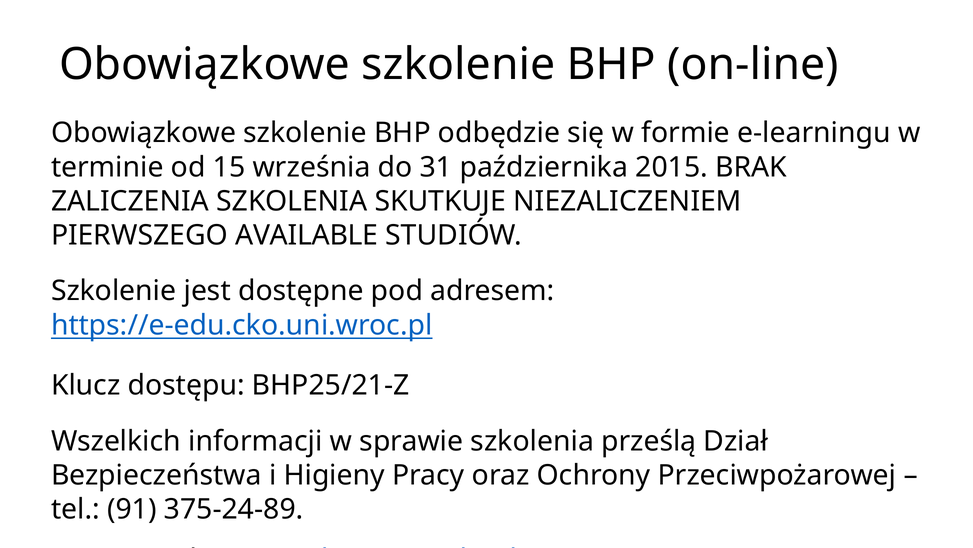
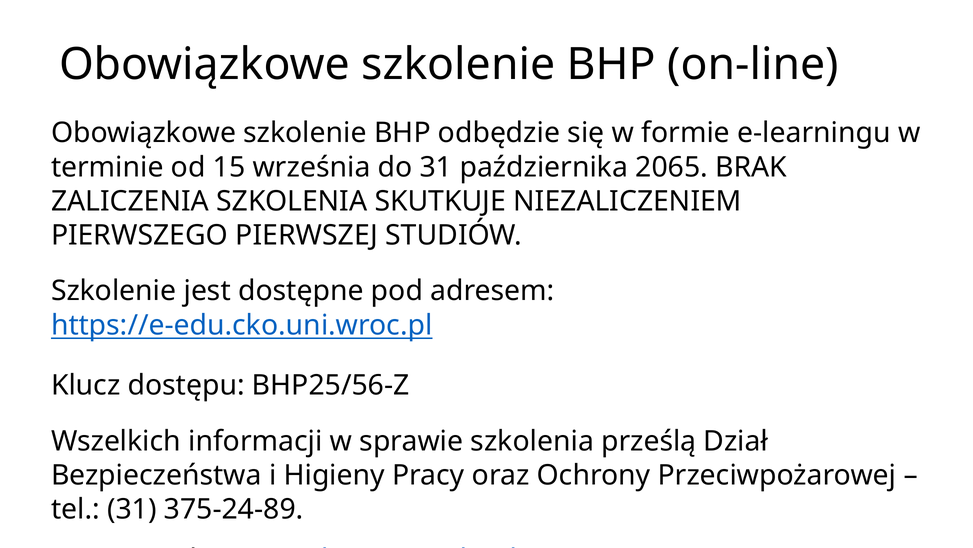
2015: 2015 -> 2065
AVAILABLE: AVAILABLE -> PIERWSZEJ
BHP25/21-Z: BHP25/21-Z -> BHP25/56-Z
tel 91: 91 -> 31
